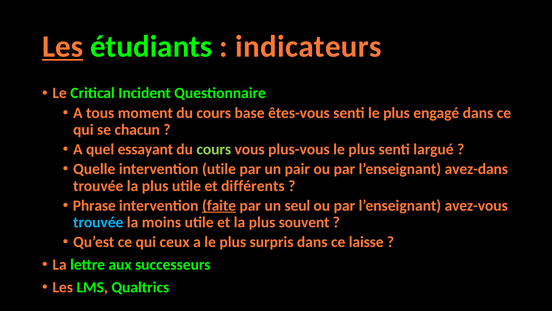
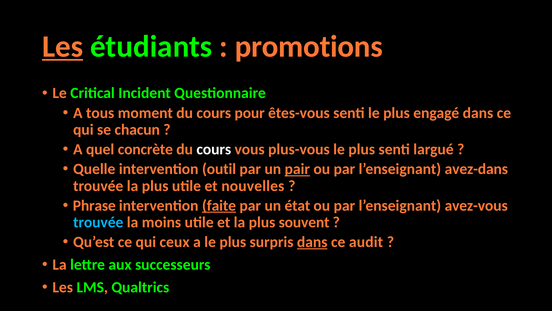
indicateurs: indicateurs -> promotions
base: base -> pour
essayant: essayant -> concrète
cours at (214, 149) colour: light green -> white
intervention utile: utile -> outil
pair underline: none -> present
différents: différents -> nouvelles
seul: seul -> état
dans at (312, 242) underline: none -> present
laisse: laisse -> audit
